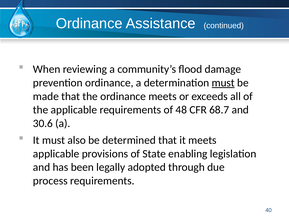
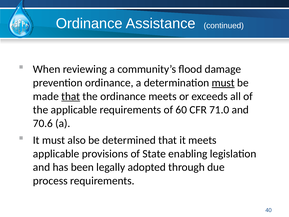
that at (71, 96) underline: none -> present
48: 48 -> 60
68.7: 68.7 -> 71.0
30.6: 30.6 -> 70.6
